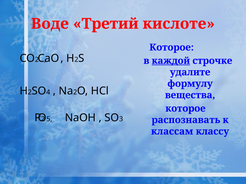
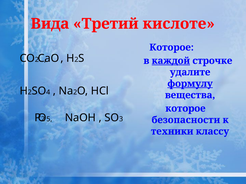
Воде: Воде -> Вида
формулу underline: none -> present
распознавать: распознавать -> безопасности
классам: классам -> техники
